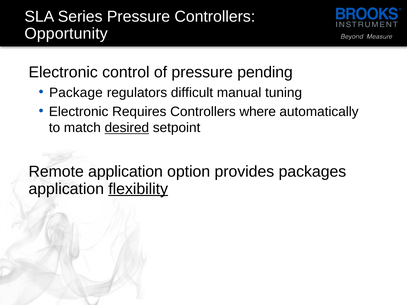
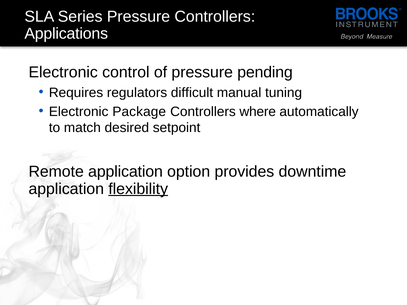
Opportunity: Opportunity -> Applications
Package: Package -> Requires
Requires: Requires -> Package
desired underline: present -> none
packages: packages -> downtime
